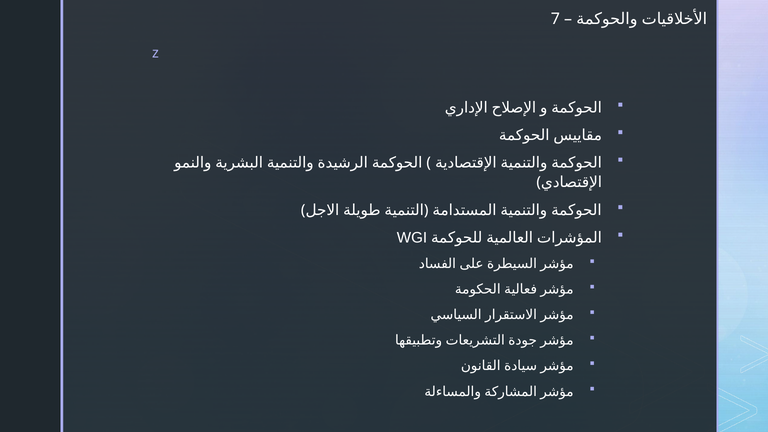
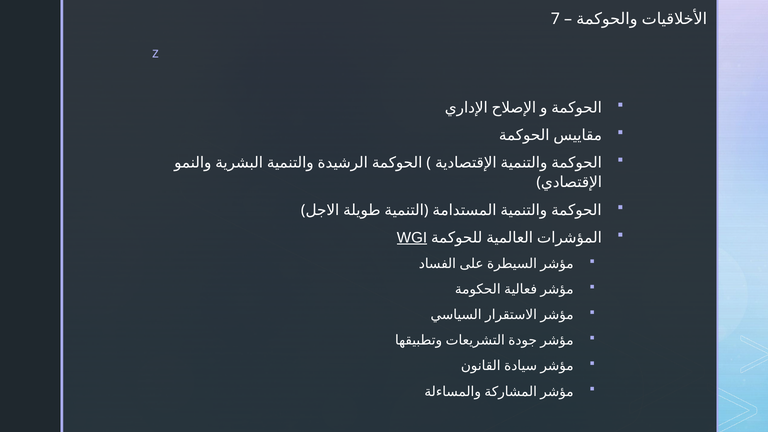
WGI underline: none -> present
